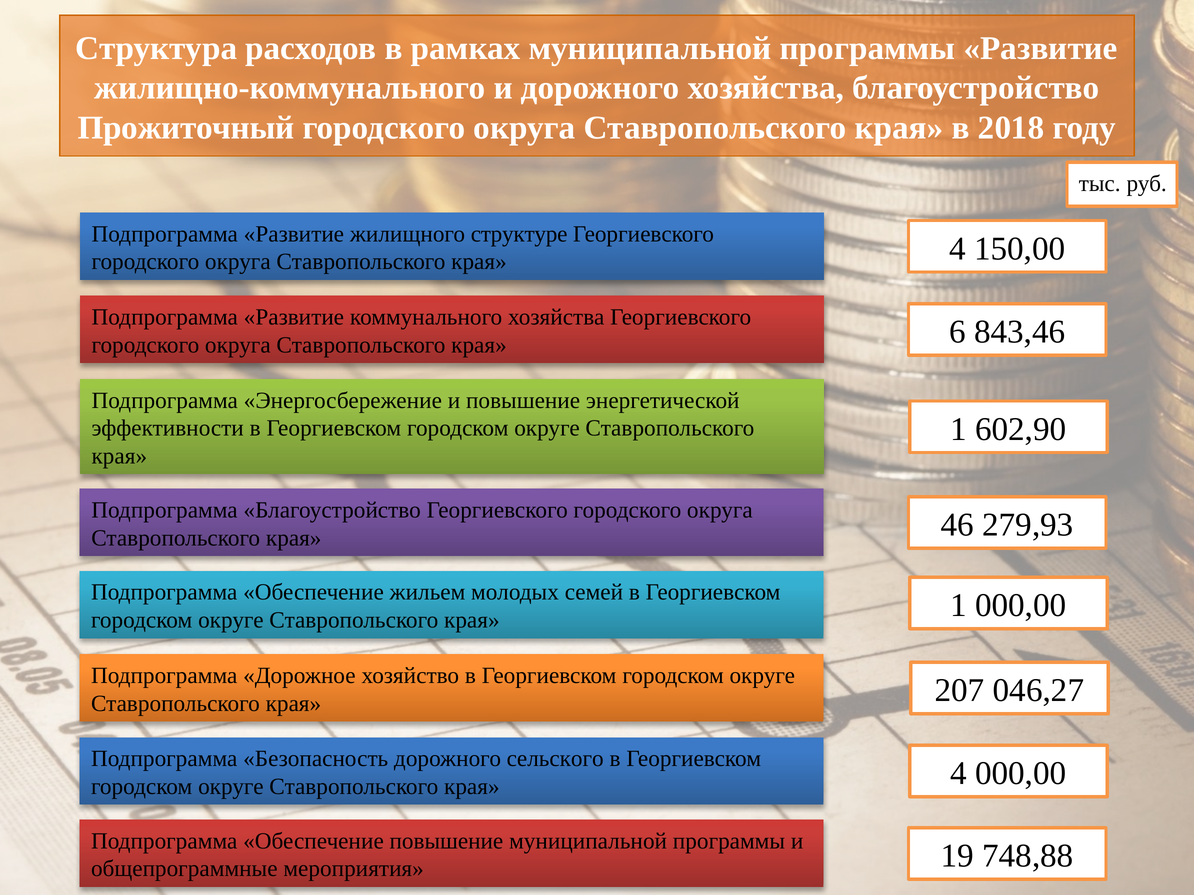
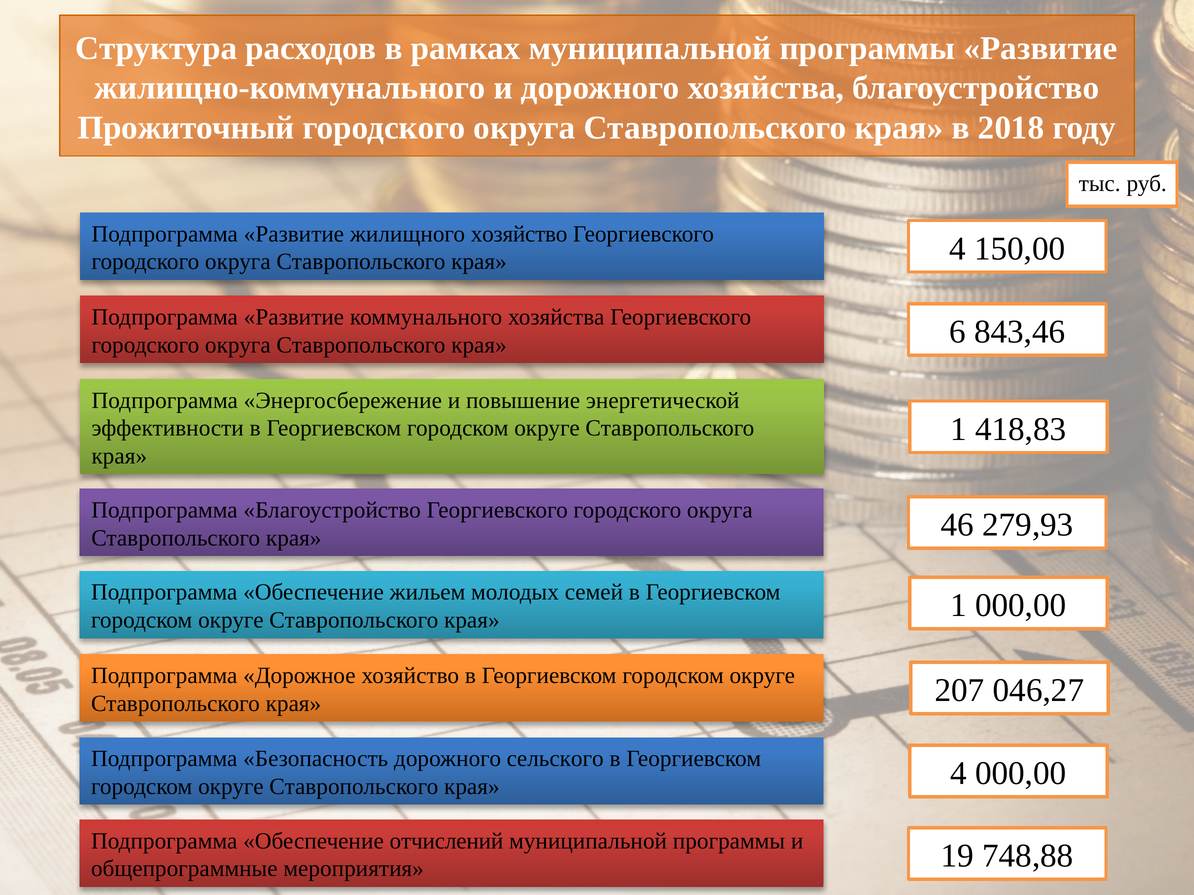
жилищного структуре: структуре -> хозяйство
602,90: 602,90 -> 418,83
Обеспечение повышение: повышение -> отчислений
